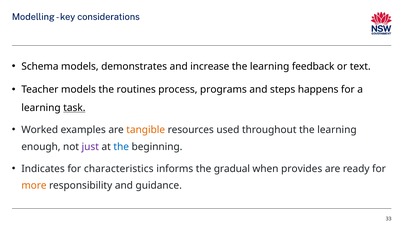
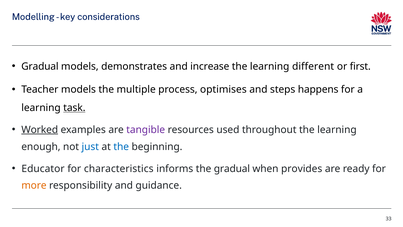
Schema at (40, 66): Schema -> Gradual
feedback: feedback -> different
text: text -> first
routines: routines -> multiple
programs: programs -> optimises
Worked underline: none -> present
tangible colour: orange -> purple
just colour: purple -> blue
Indicates: Indicates -> Educator
